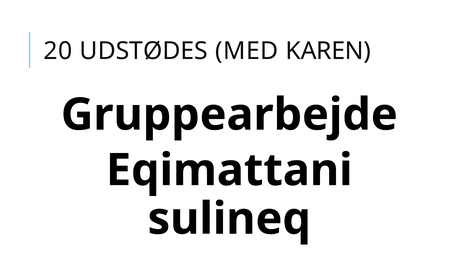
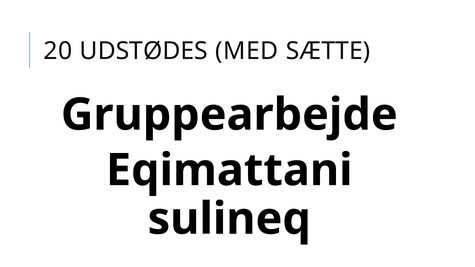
KAREN: KAREN -> SÆTTE
